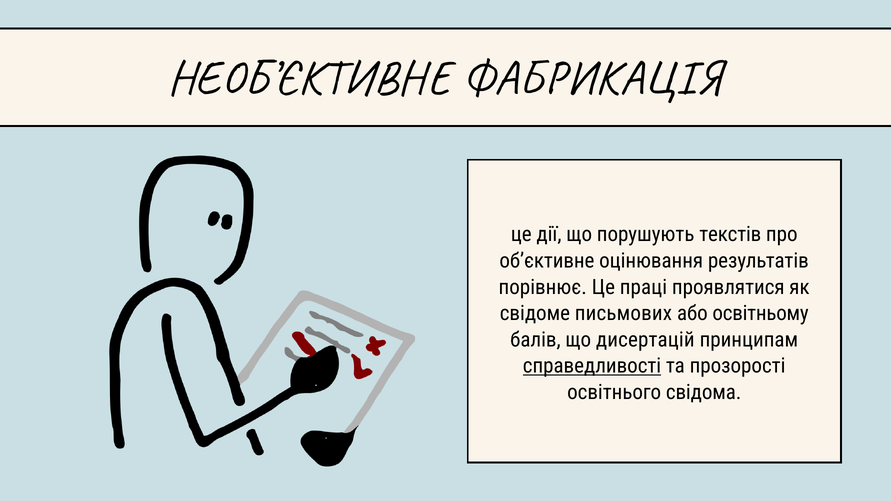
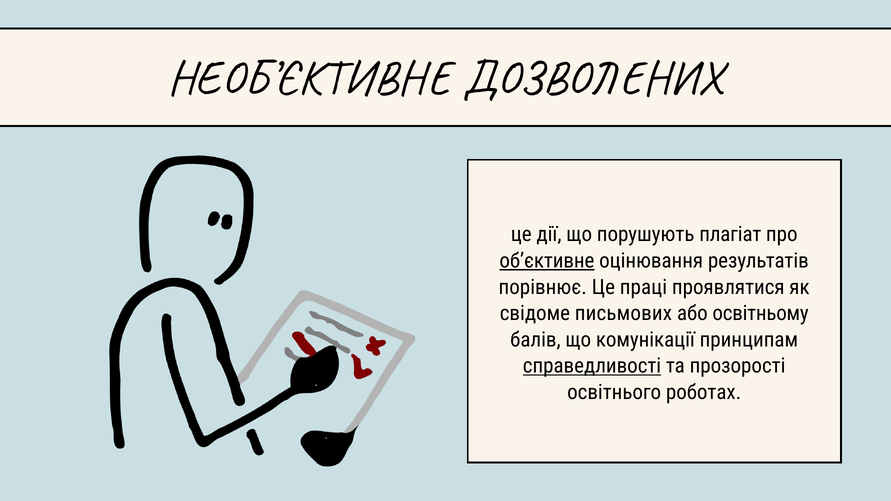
ФАБРИКАЦІЯ: ФАБРИКАЦІЯ -> ДОЗВОЛЕНИХ
текстів: текстів -> плагіат
об’єктивне underline: none -> present
дисертацій: дисертацій -> комунікації
свідома: свідома -> роботах
